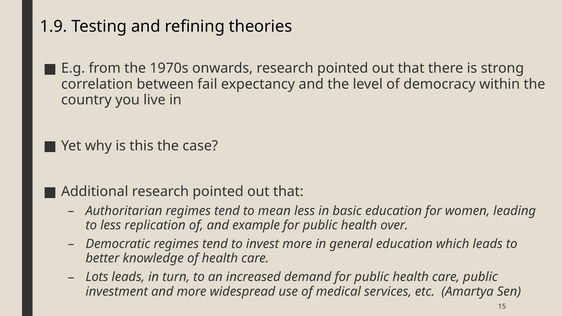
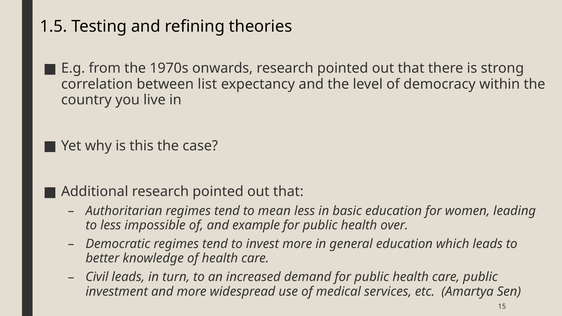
1.9: 1.9 -> 1.5
fail: fail -> list
replication: replication -> impossible
Lots: Lots -> Civil
